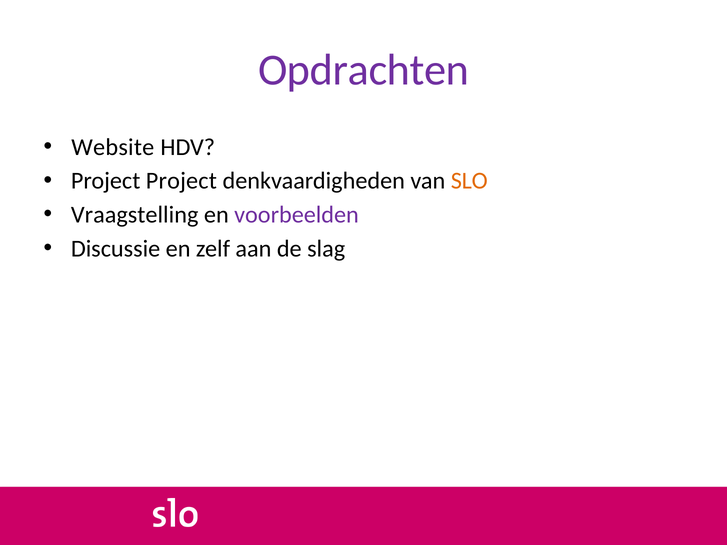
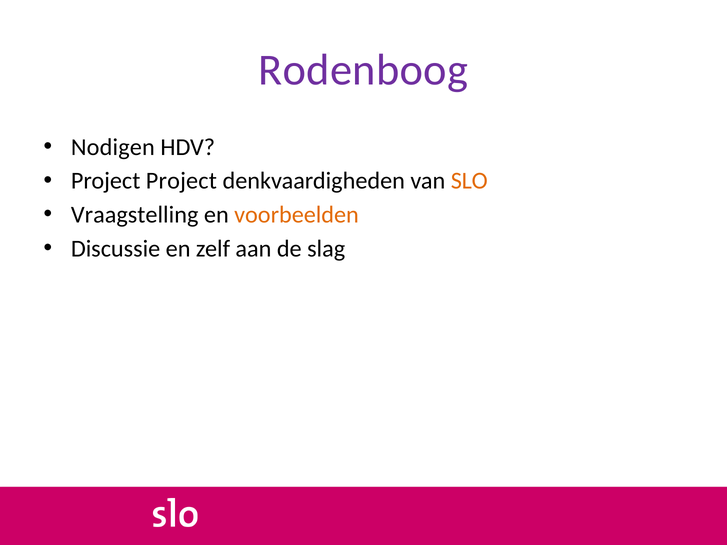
Opdrachten: Opdrachten -> Rodenboog
Website: Website -> Nodigen
voorbeelden colour: purple -> orange
